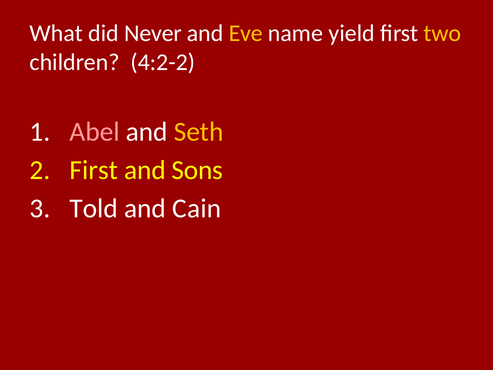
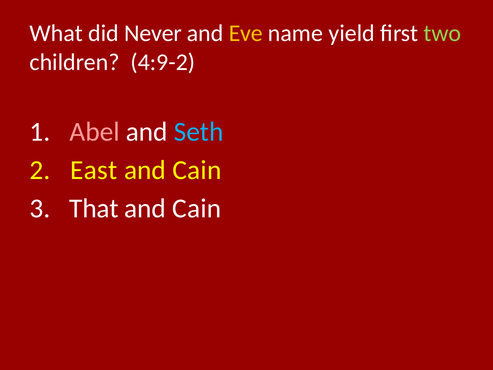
two colour: yellow -> light green
4:2-2: 4:2-2 -> 4:9-2
Seth colour: yellow -> light blue
First at (94, 170): First -> East
Sons at (197, 170): Sons -> Cain
Told: Told -> That
